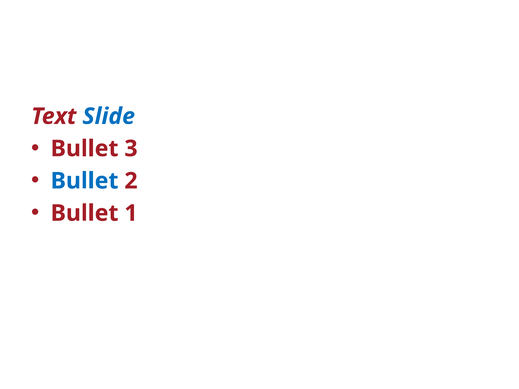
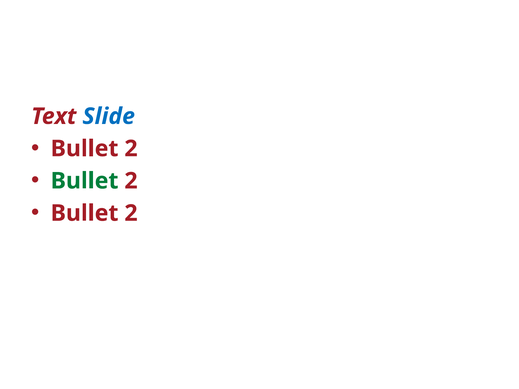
3 at (131, 149): 3 -> 2
Bullet at (85, 181) colour: blue -> green
1 at (131, 213): 1 -> 2
